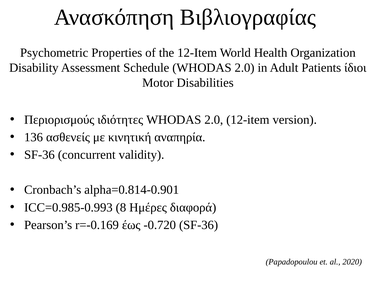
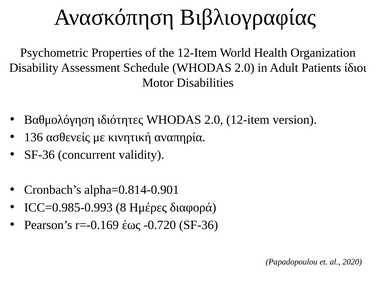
Περιορισμούς: Περιορισμούς -> Βαθμολόγηση
